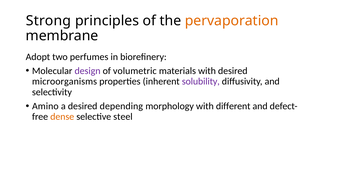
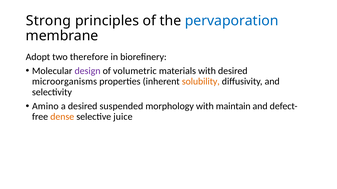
pervaporation colour: orange -> blue
perfumes: perfumes -> therefore
solubility colour: purple -> orange
depending: depending -> suspended
different: different -> maintain
steel: steel -> juice
